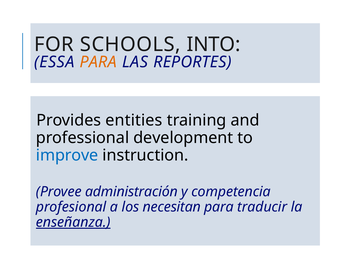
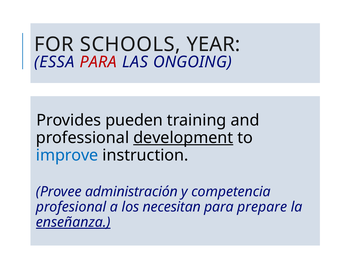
INTO: INTO -> YEAR
PARA at (98, 62) colour: orange -> red
REPORTES: REPORTES -> ONGOING
entities: entities -> pueden
development underline: none -> present
traducir: traducir -> prepare
